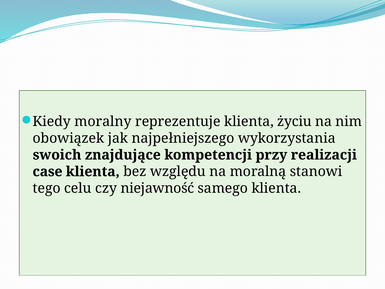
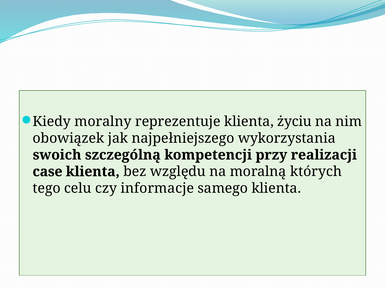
znajdujące: znajdujące -> szczególną
stanowi: stanowi -> których
niejawność: niejawność -> informacje
